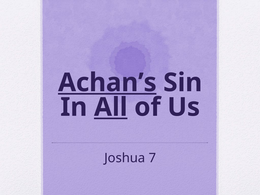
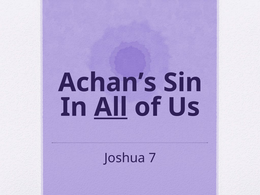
Achan’s underline: present -> none
